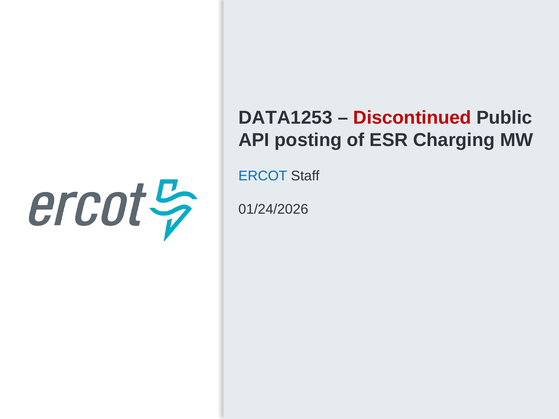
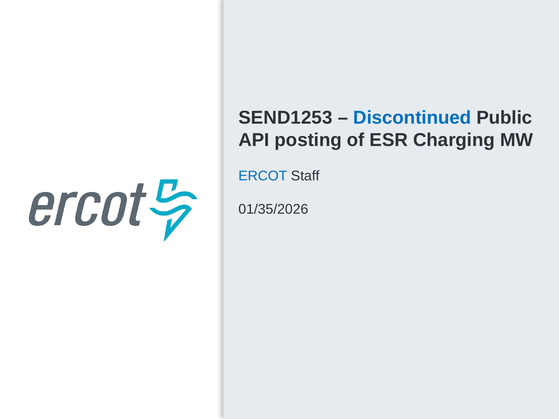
DATA1253: DATA1253 -> SEND1253
Discontinued colour: red -> blue
01/24/2026: 01/24/2026 -> 01/35/2026
